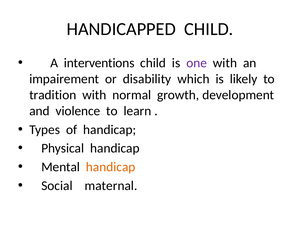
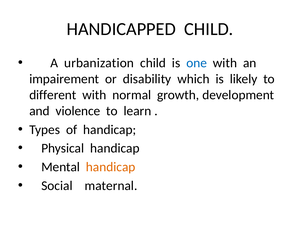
interventions: interventions -> urbanization
one colour: purple -> blue
tradition: tradition -> different
